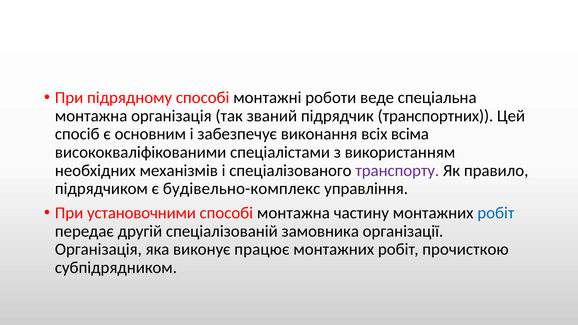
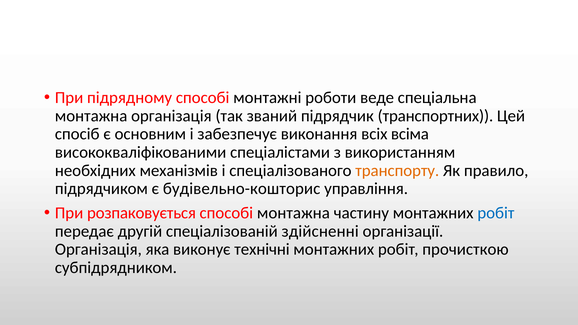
транспорту colour: purple -> orange
будівельно-комплекс: будівельно-комплекс -> будівельно-кошторис
установочними: установочними -> розпаковується
замовника: замовника -> здійсненні
працює: працює -> технічні
